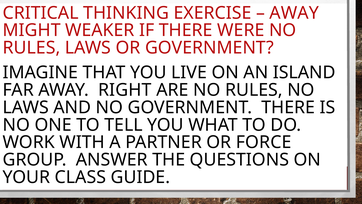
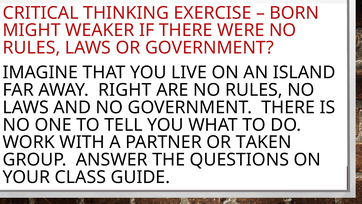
AWAY at (294, 13): AWAY -> BORN
FORCE: FORCE -> TAKEN
